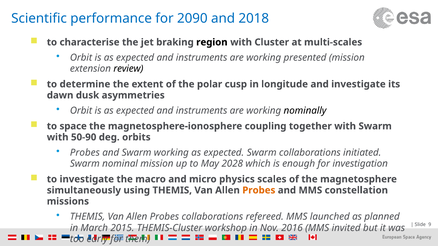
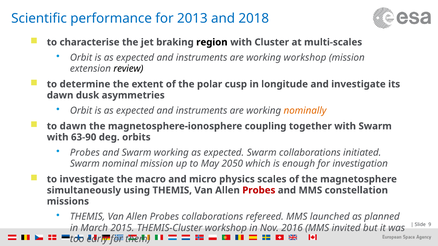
2090: 2090 -> 2013
working presented: presented -> workshop
nominally colour: black -> orange
to space: space -> dawn
50-90: 50-90 -> 63-90
2028: 2028 -> 2050
Probes at (259, 191) colour: orange -> red
